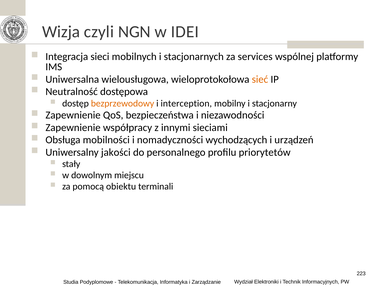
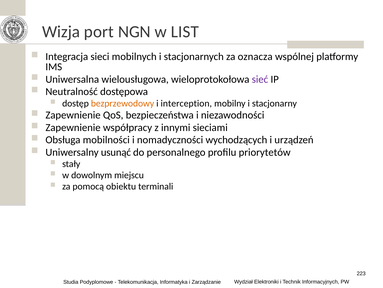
czyli: czyli -> port
IDEI: IDEI -> LIST
services: services -> oznacza
sieć colour: orange -> purple
jakości: jakości -> usunąć
